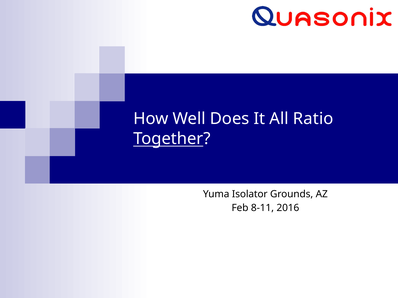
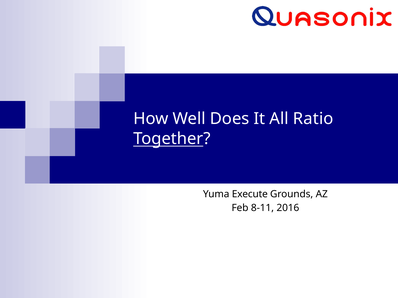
Isolator: Isolator -> Execute
